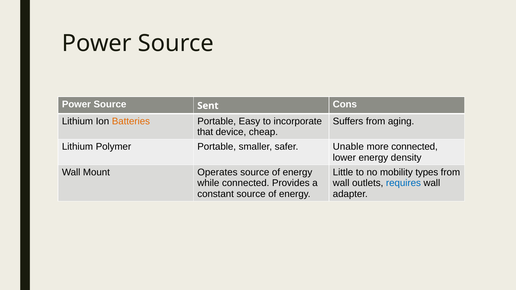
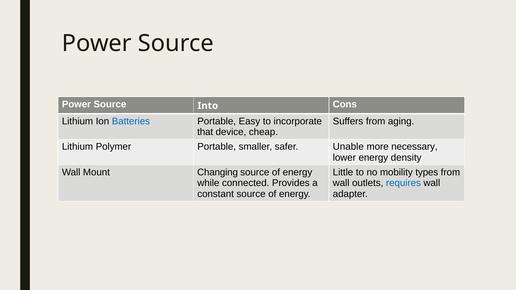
Sent: Sent -> Into
Batteries colour: orange -> blue
more connected: connected -> necessary
Operates: Operates -> Changing
